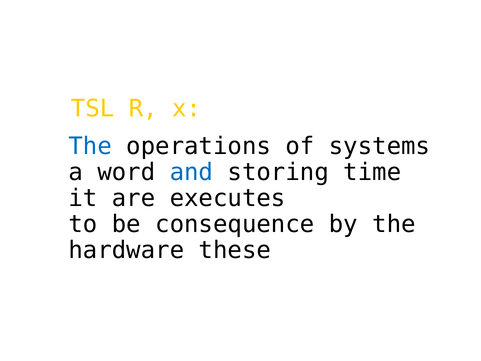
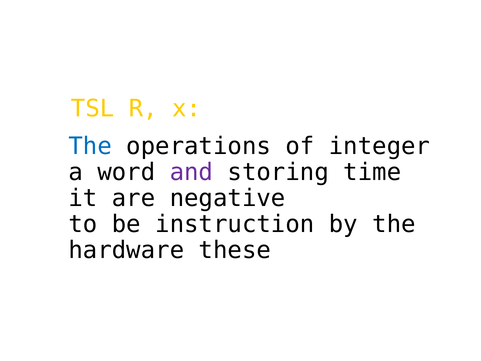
systems: systems -> integer
and colour: blue -> purple
executes: executes -> negative
consequence: consequence -> instruction
